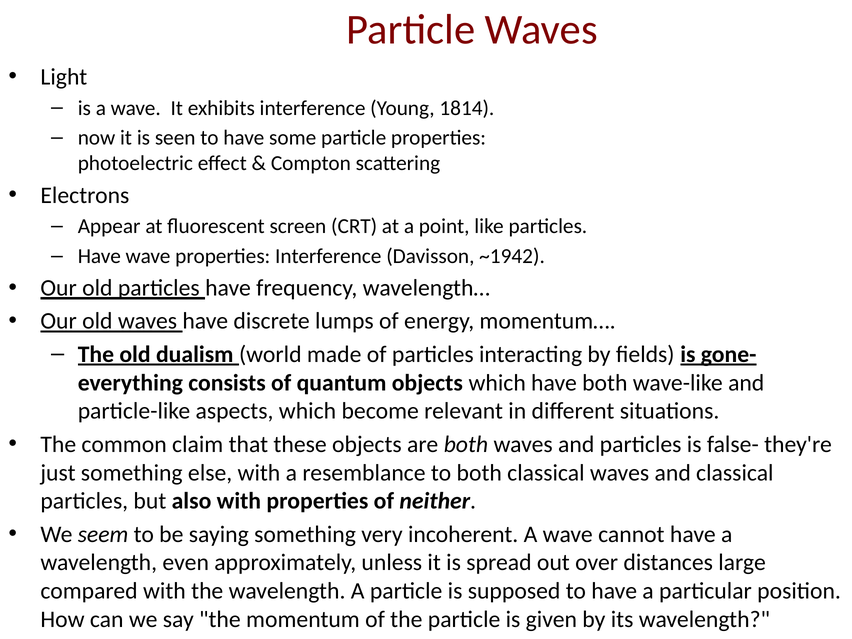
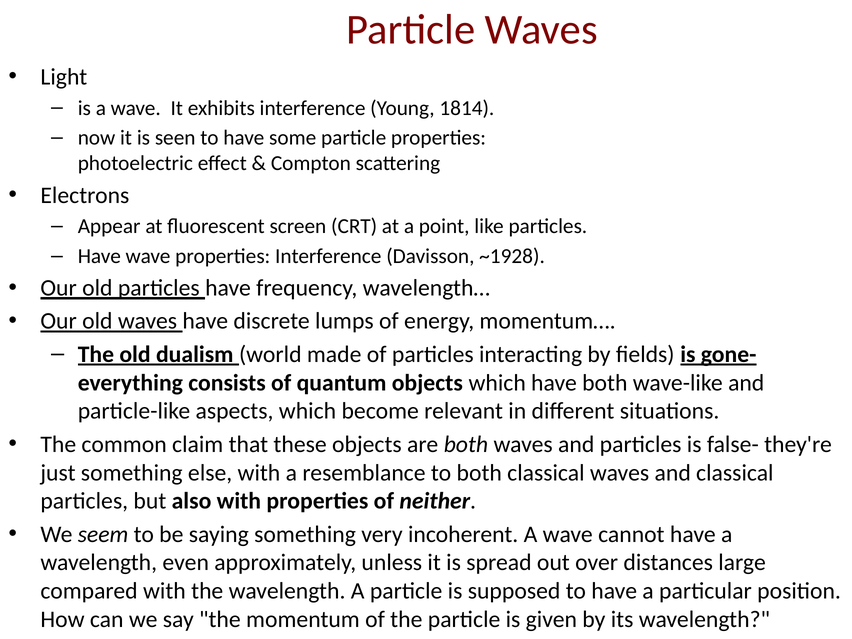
~1942: ~1942 -> ~1928
